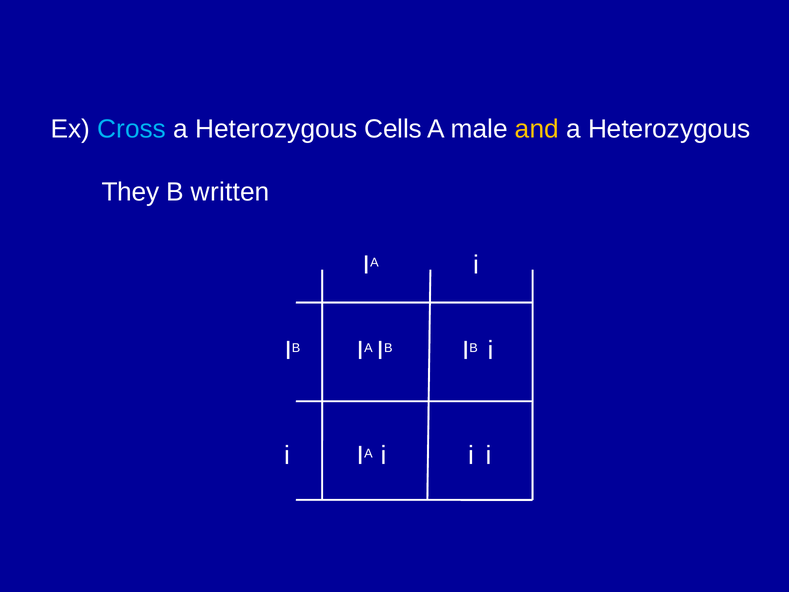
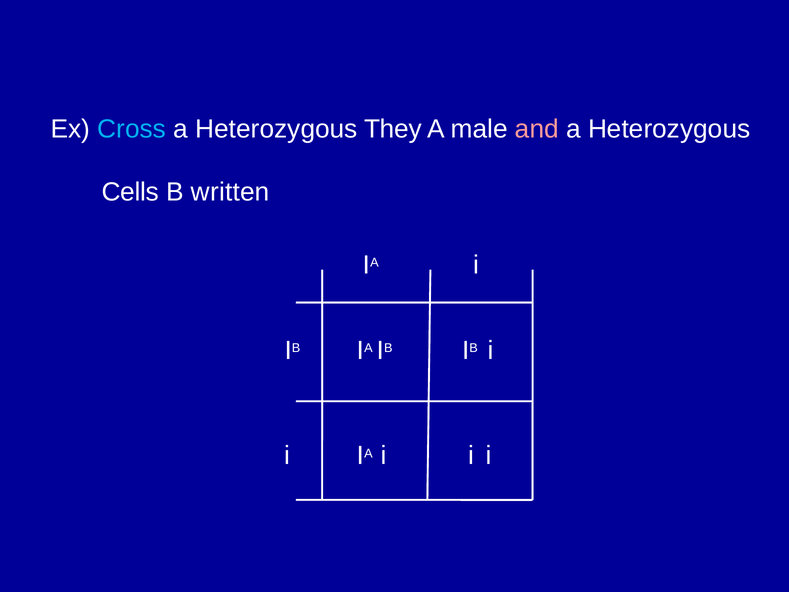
Cells: Cells -> They
and colour: yellow -> pink
They: They -> Cells
